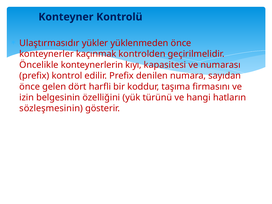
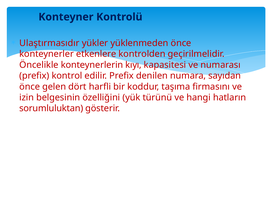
kaçınmak: kaçınmak -> etkenlere
sözleşmesinin: sözleşmesinin -> sorumluluktan
